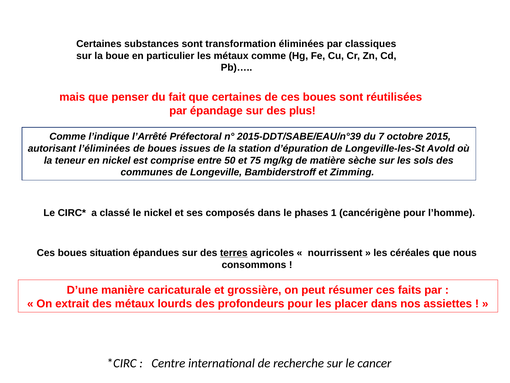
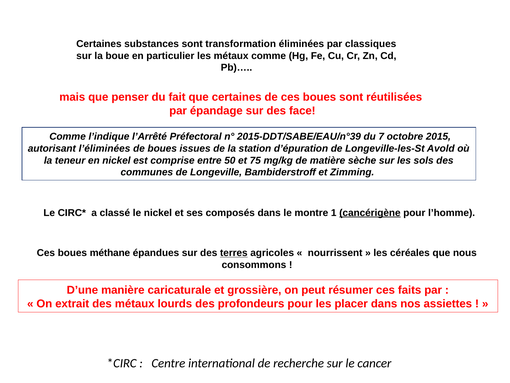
plus: plus -> face
phases: phases -> montre
cancérigène underline: none -> present
situation: situation -> méthane
